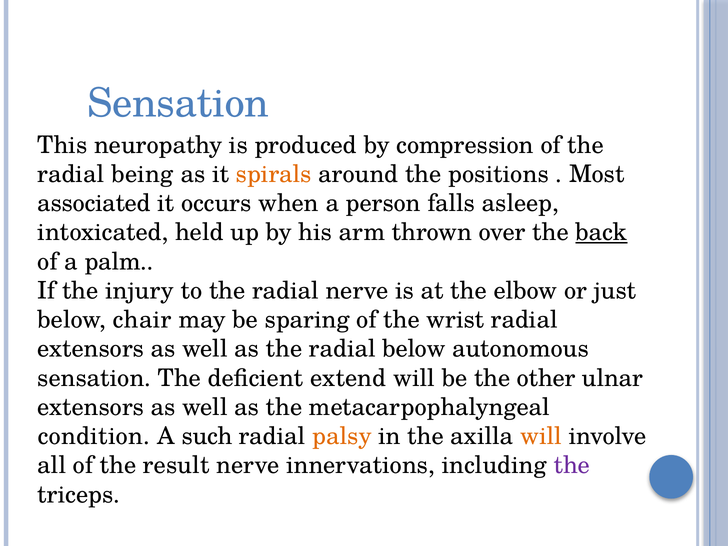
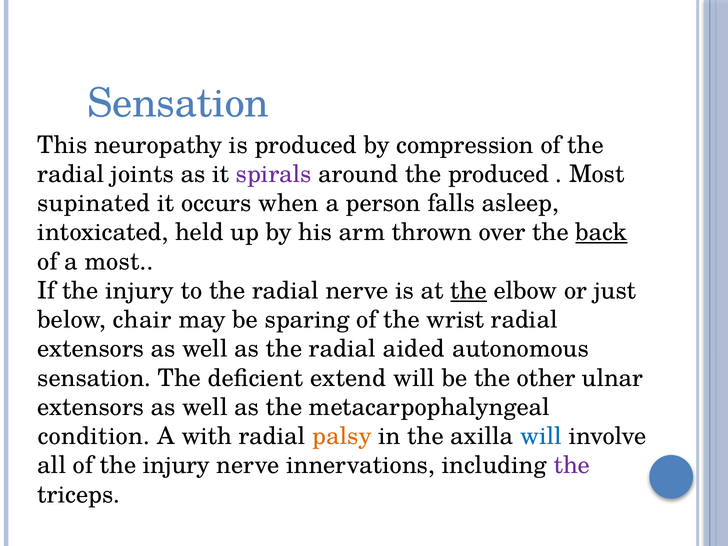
being: being -> joints
spirals colour: orange -> purple
the positions: positions -> produced
associated: associated -> supinated
a palm: palm -> most
the at (469, 291) underline: none -> present
radial below: below -> aided
such: such -> with
will at (541, 436) colour: orange -> blue
of the result: result -> injury
